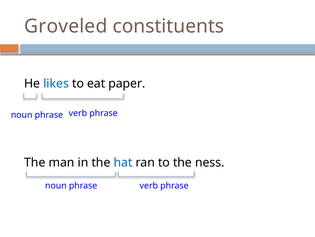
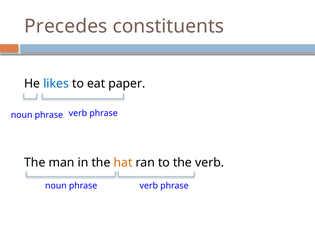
Groveled: Groveled -> Precedes
hat colour: blue -> orange
the ness: ness -> verb
